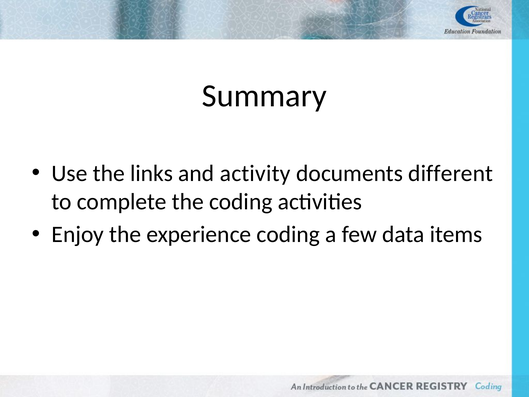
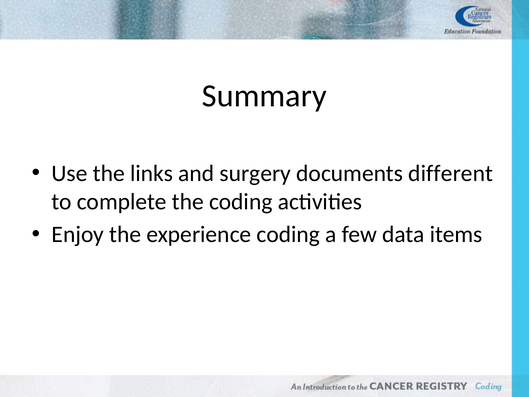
activity: activity -> surgery
